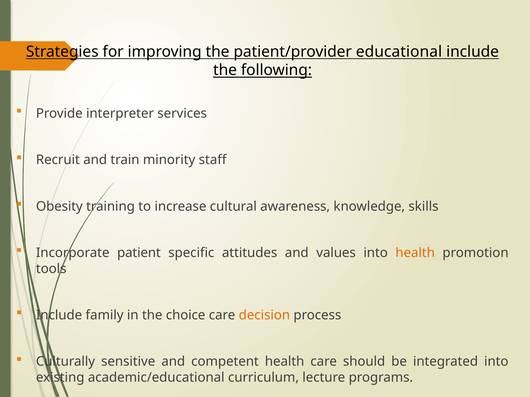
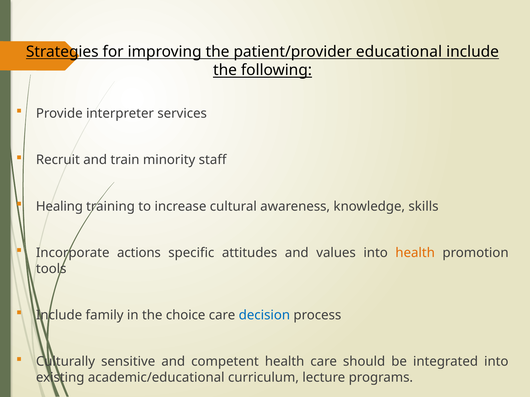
Obesity: Obesity -> Healing
patient: patient -> actions
decision colour: orange -> blue
